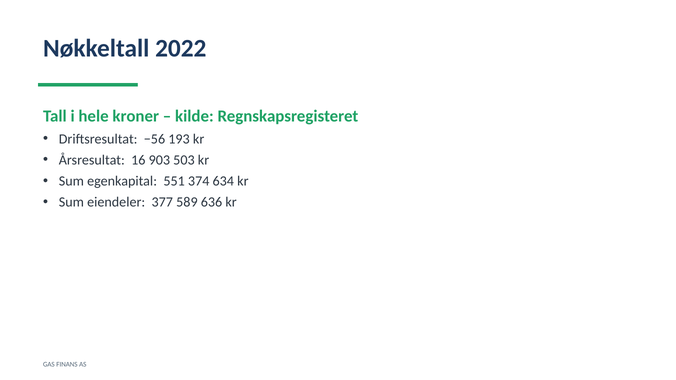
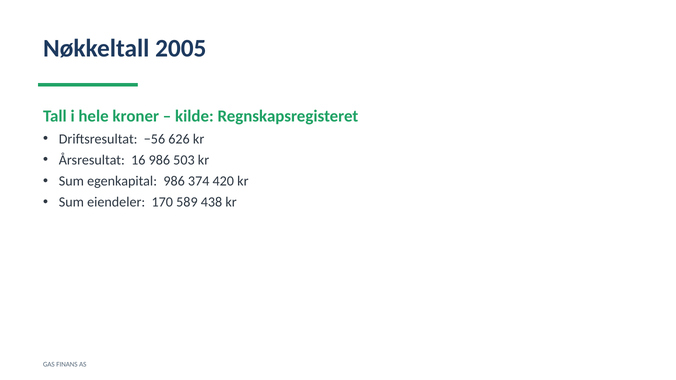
2022: 2022 -> 2005
193: 193 -> 626
16 903: 903 -> 986
egenkapital 551: 551 -> 986
634: 634 -> 420
377: 377 -> 170
636: 636 -> 438
